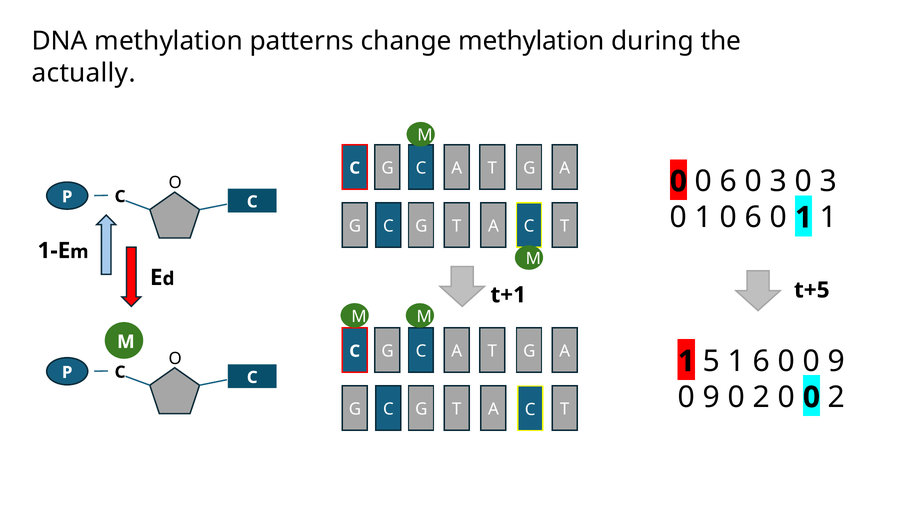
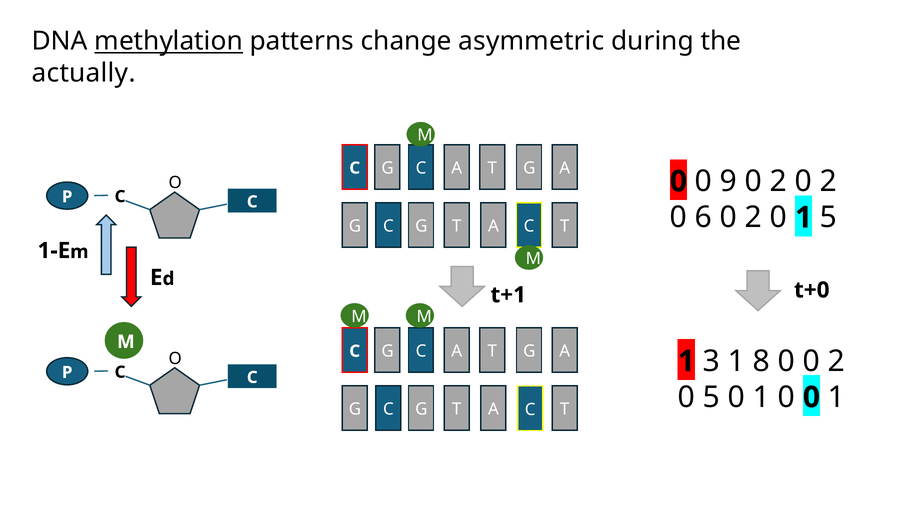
methylation at (169, 41) underline: none -> present
change methylation: methylation -> asymmetric
0 0 6: 6 -> 9
3 at (778, 182): 3 -> 2
3 at (828, 182): 3 -> 2
1 at (703, 218): 1 -> 6
6 at (753, 218): 6 -> 2
0 1 1: 1 -> 5
t+5: t+5 -> t+0
5: 5 -> 3
1 6: 6 -> 8
9 at (836, 362): 9 -> 2
9 at (711, 398): 9 -> 5
2 at (761, 398): 2 -> 1
0 0 2: 2 -> 1
